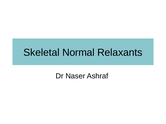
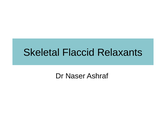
Normal: Normal -> Flaccid
